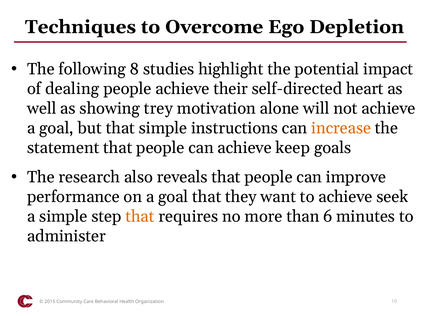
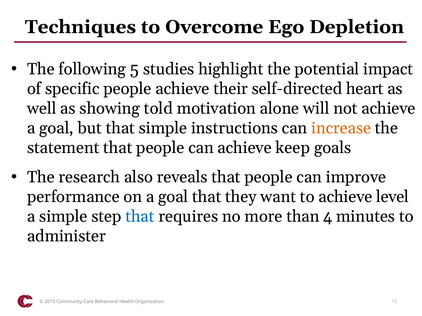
8: 8 -> 5
dealing: dealing -> specific
trey: trey -> told
seek: seek -> level
that at (140, 217) colour: orange -> blue
6: 6 -> 4
